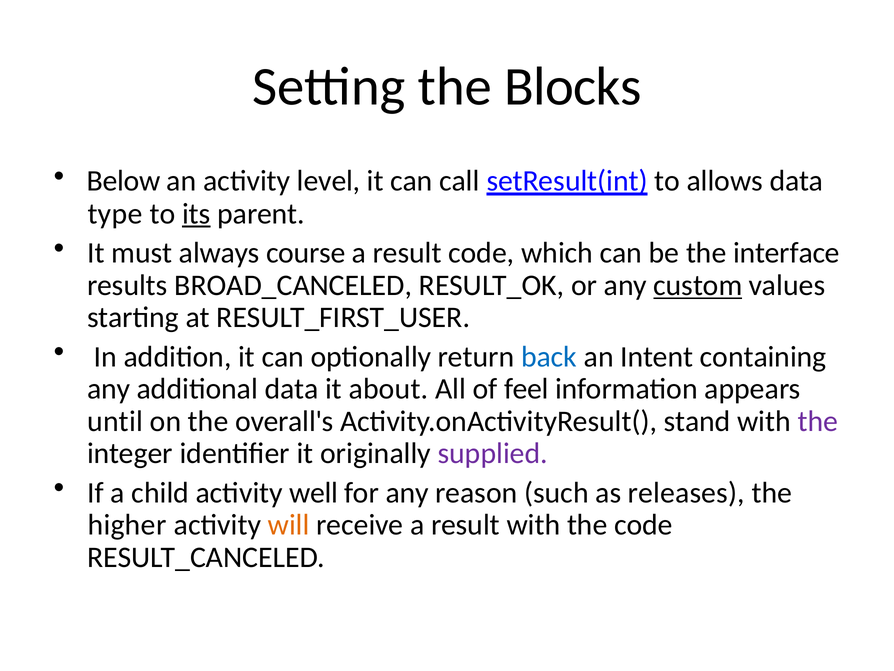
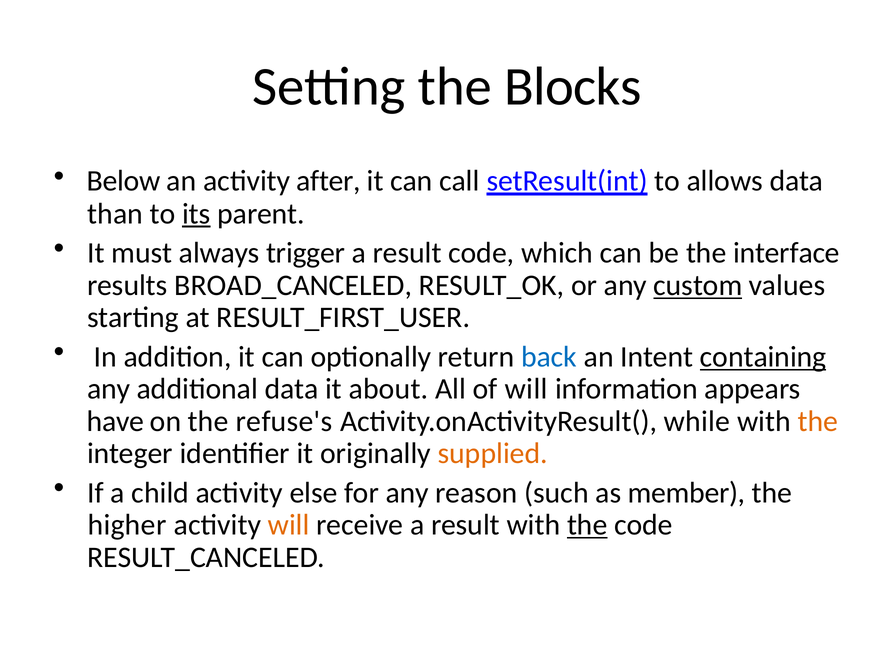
level: level -> after
type: type -> than
course: course -> trigger
containing underline: none -> present
of feel: feel -> will
until: until -> have
overall's: overall's -> refuse's
stand: stand -> while
the at (818, 421) colour: purple -> orange
supplied colour: purple -> orange
well: well -> else
releases: releases -> member
the at (587, 525) underline: none -> present
